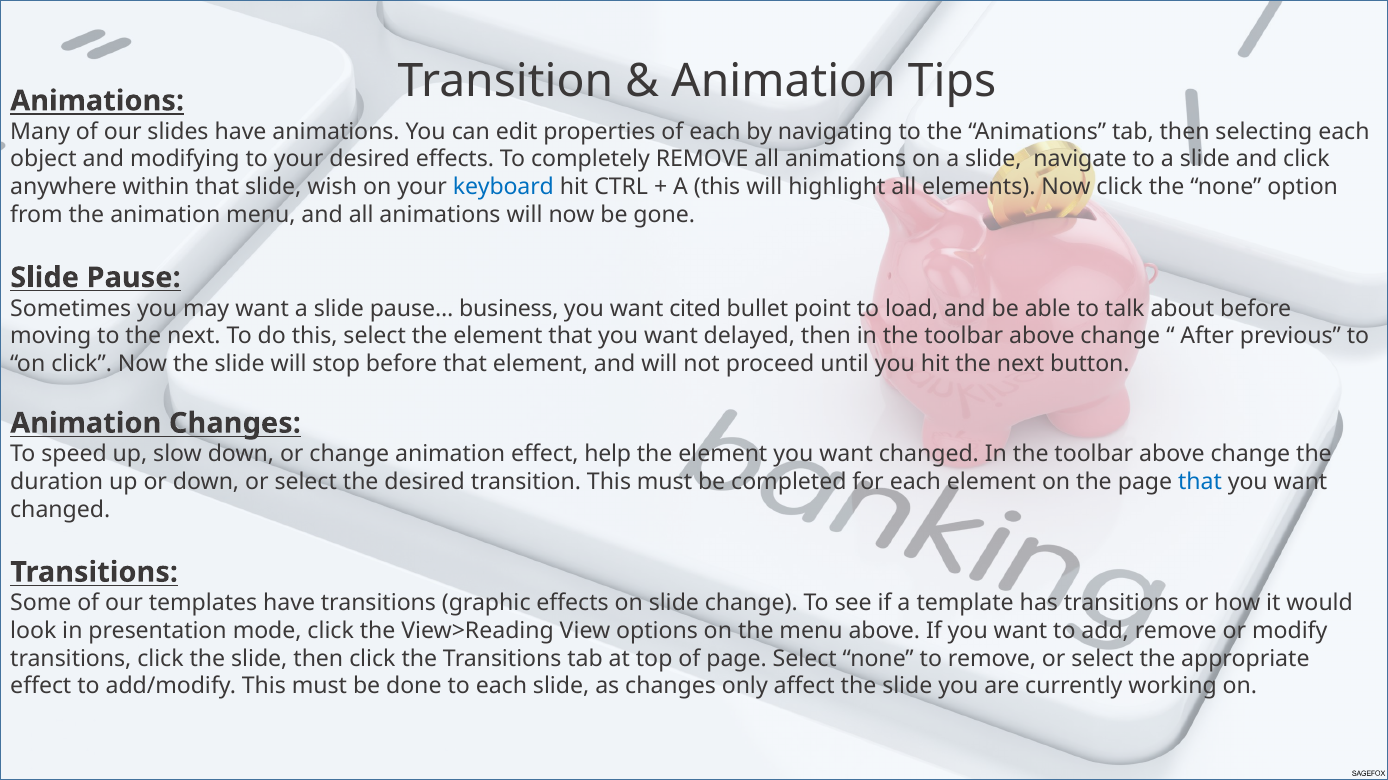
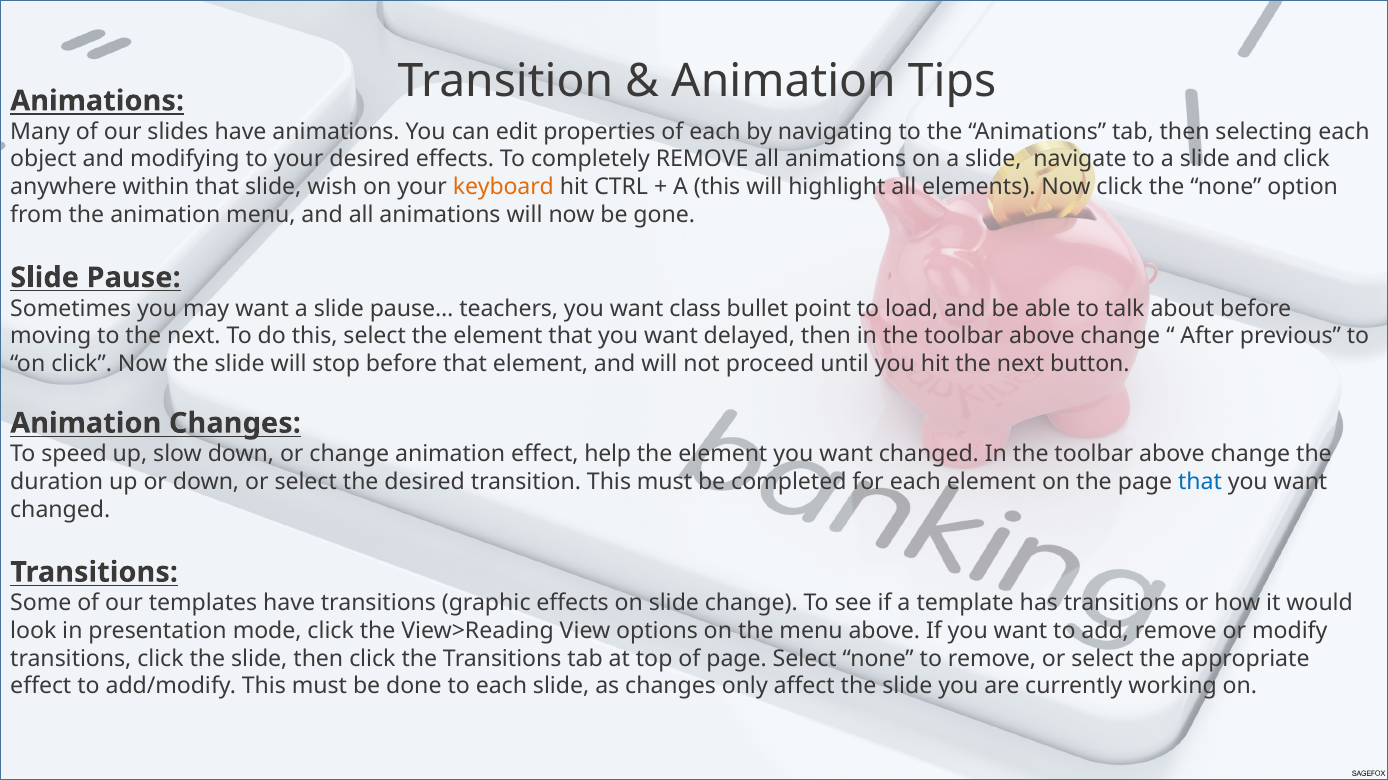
keyboard colour: blue -> orange
business: business -> teachers
cited: cited -> class
